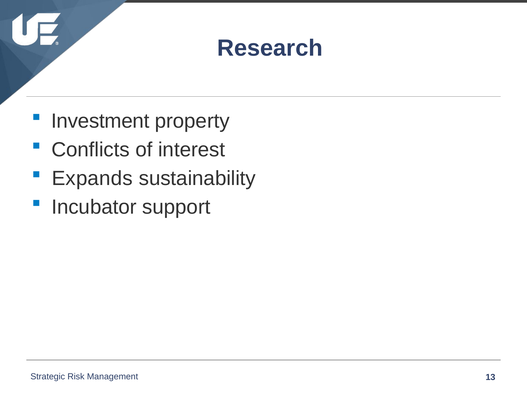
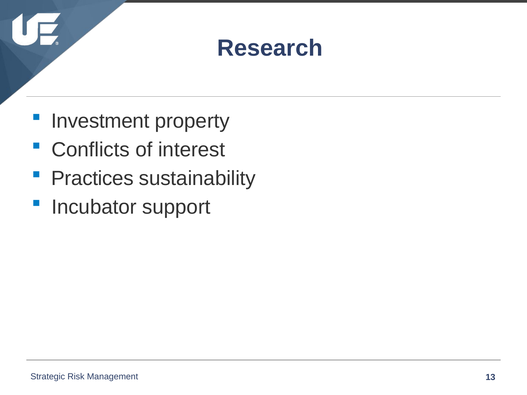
Expands: Expands -> Practices
